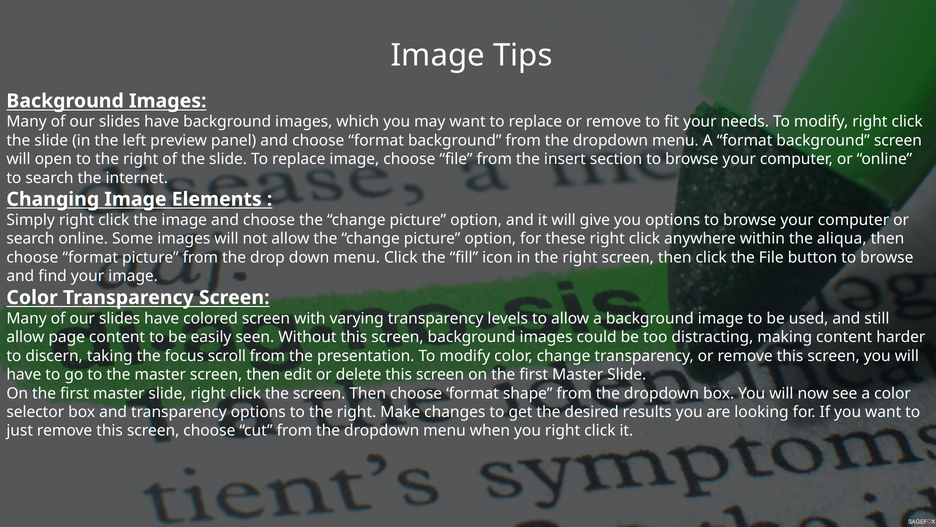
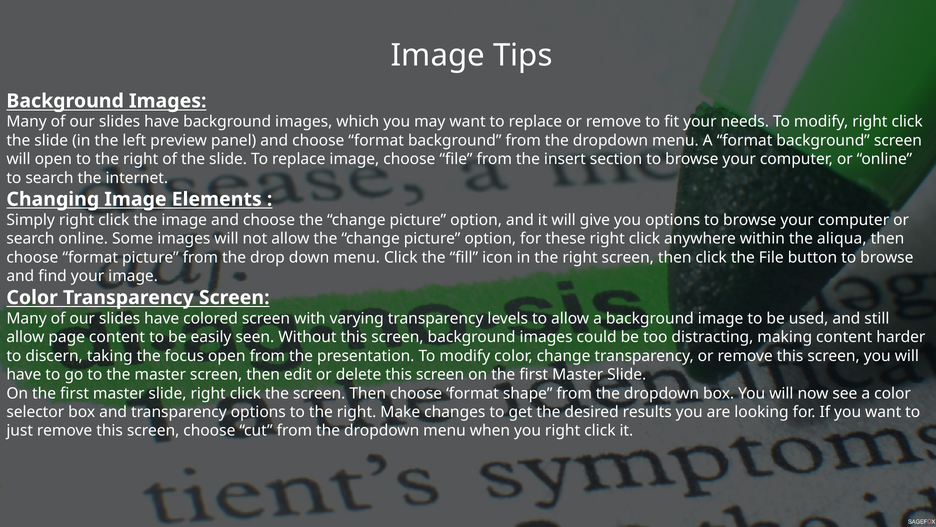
focus scroll: scroll -> open
